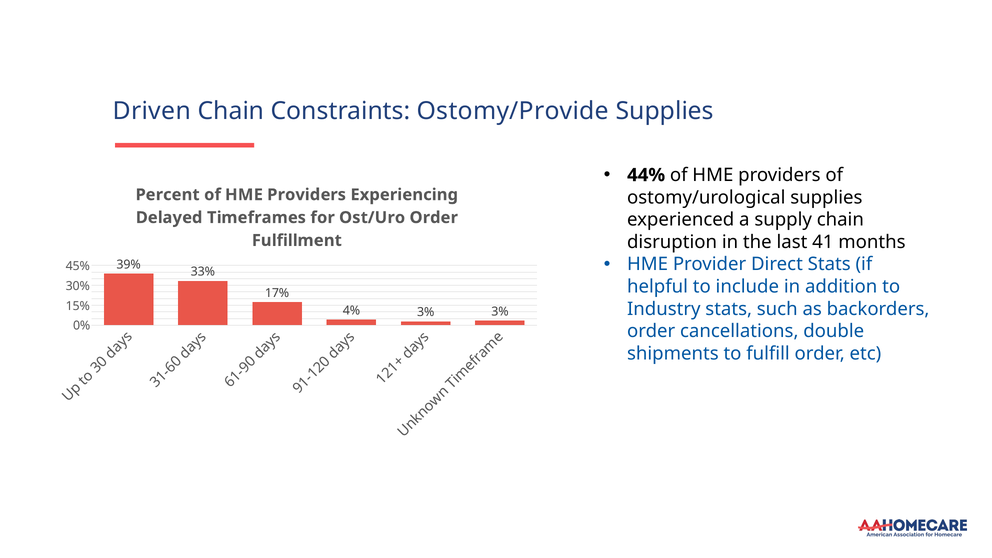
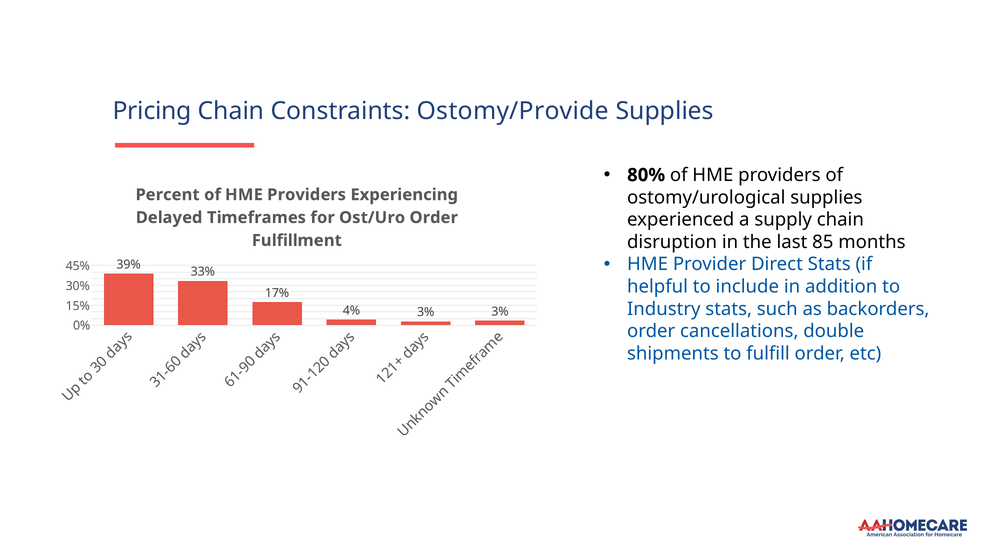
Driven: Driven -> Pricing
44%: 44% -> 80%
41: 41 -> 85
